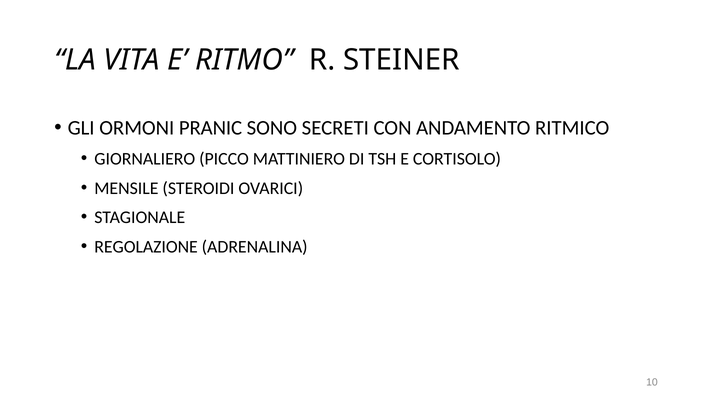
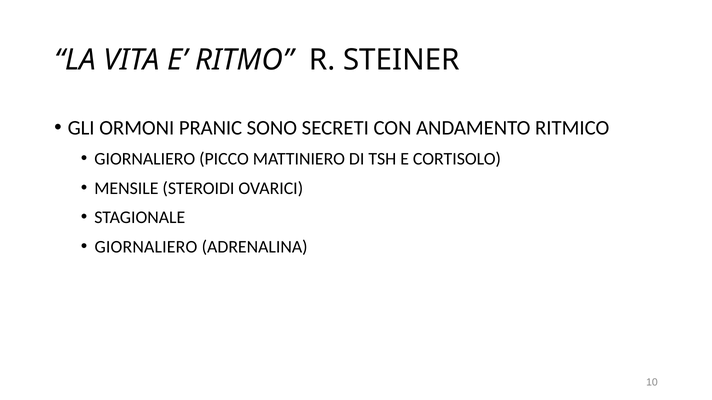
REGOLAZIONE at (146, 247): REGOLAZIONE -> GIORNALIERO
